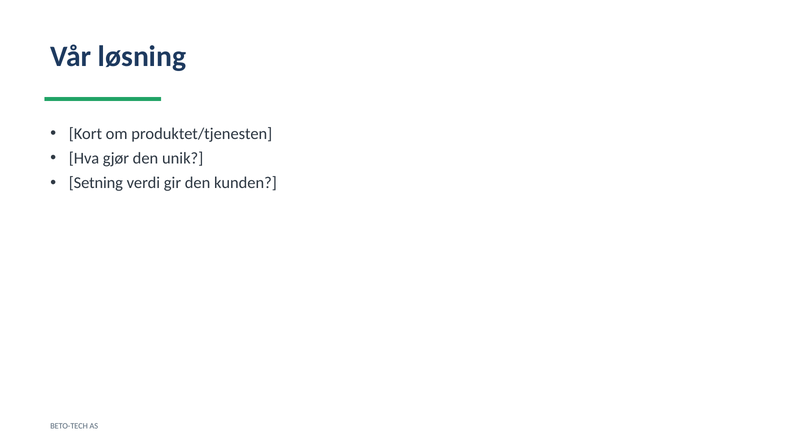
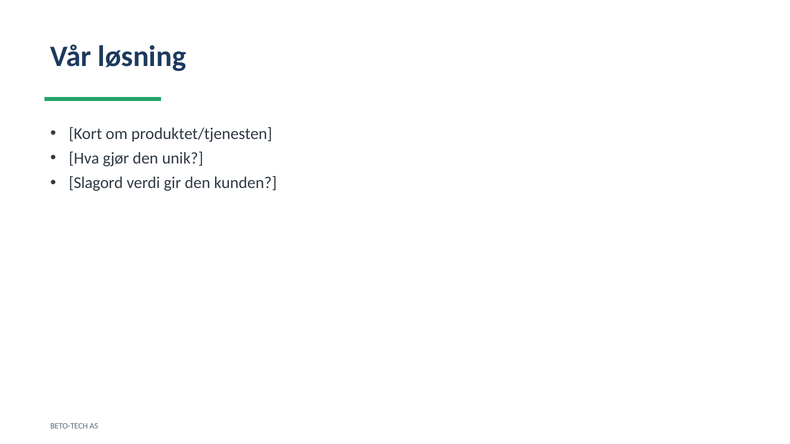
Setning: Setning -> Slagord
